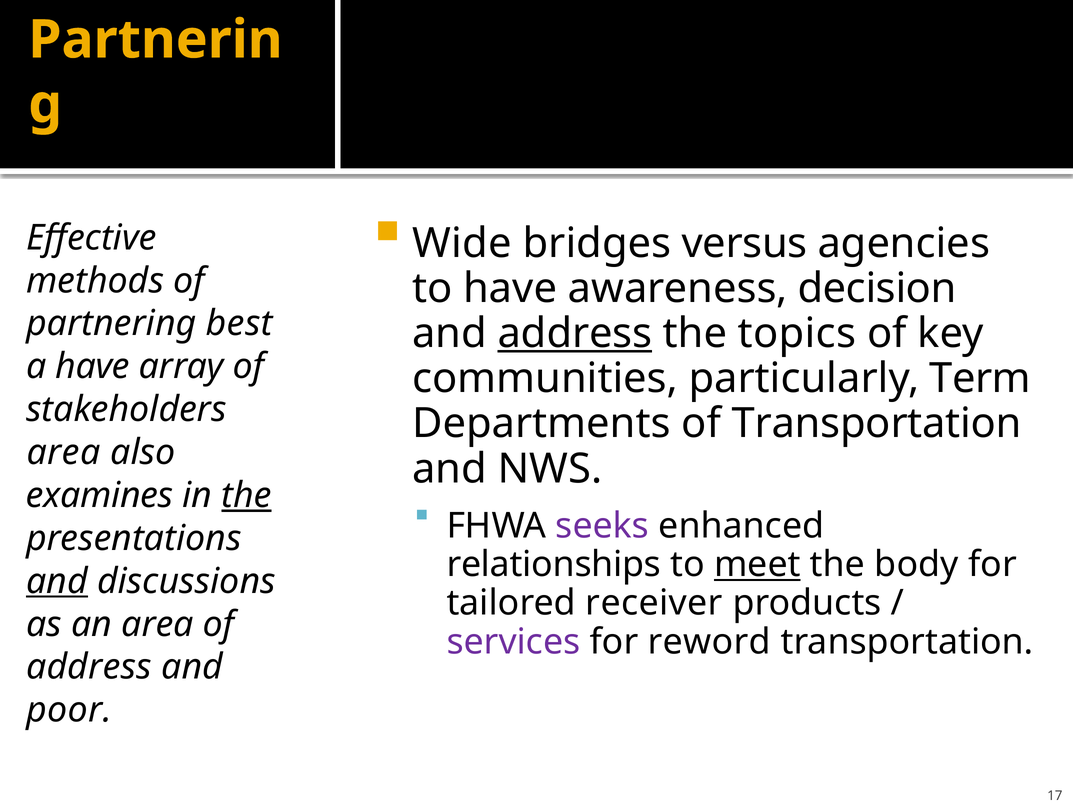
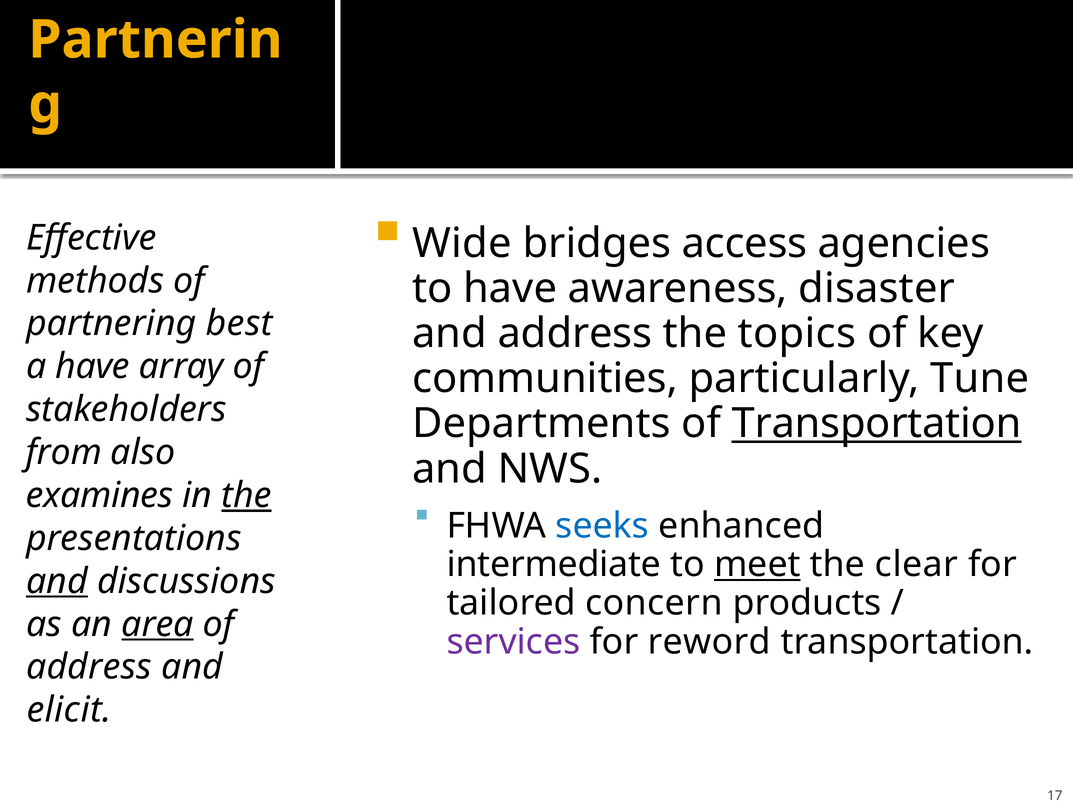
versus: versus -> access
decision: decision -> disaster
address at (575, 333) underline: present -> none
Term: Term -> Tune
Transportation at (877, 424) underline: none -> present
area at (63, 452): area -> from
seeks colour: purple -> blue
relationships: relationships -> intermediate
body: body -> clear
receiver: receiver -> concern
area at (158, 624) underline: none -> present
poor: poor -> elicit
